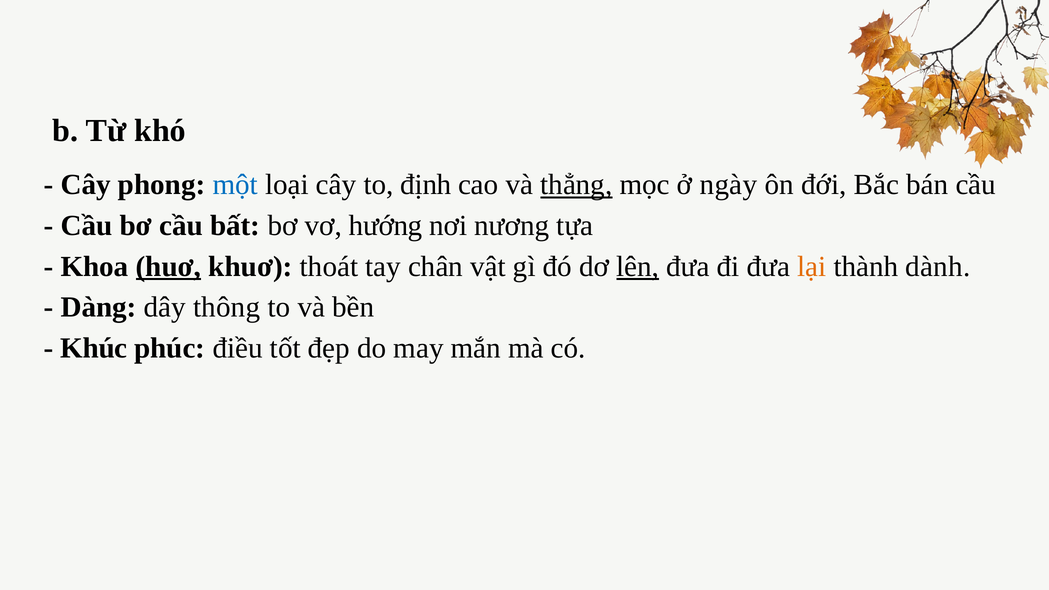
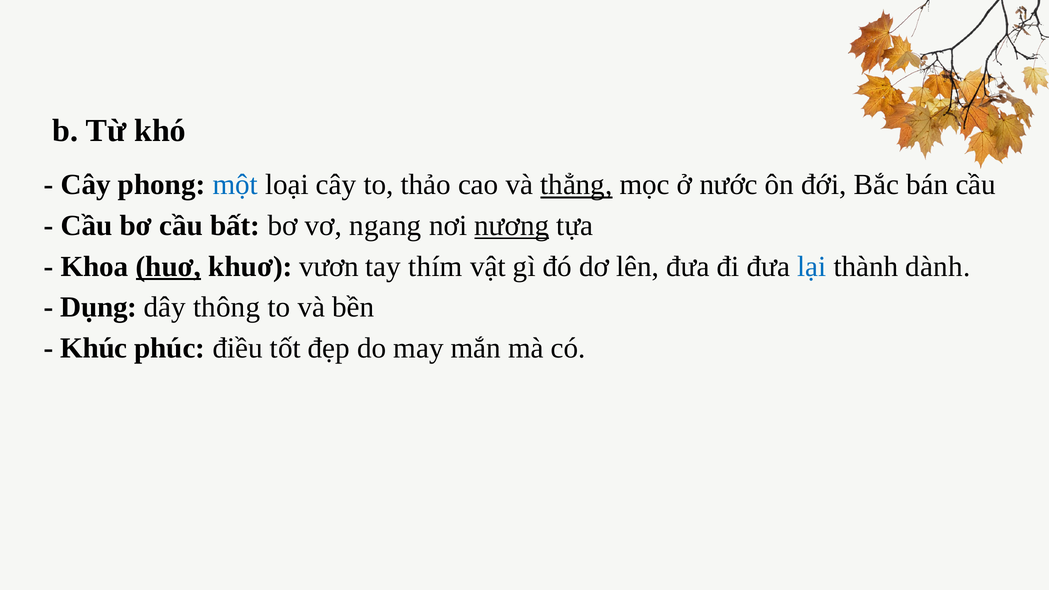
định: định -> thảo
ngày: ngày -> nước
hướng: hướng -> ngang
nương underline: none -> present
thoát: thoát -> vươn
chân: chân -> thím
lên underline: present -> none
lại colour: orange -> blue
Dàng: Dàng -> Dụng
